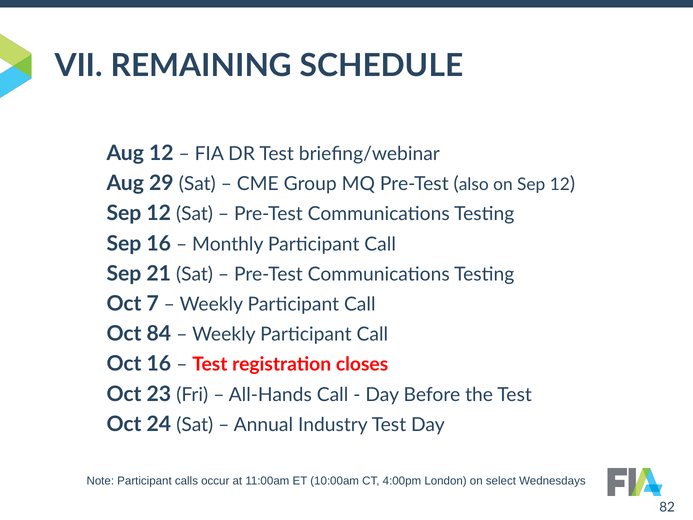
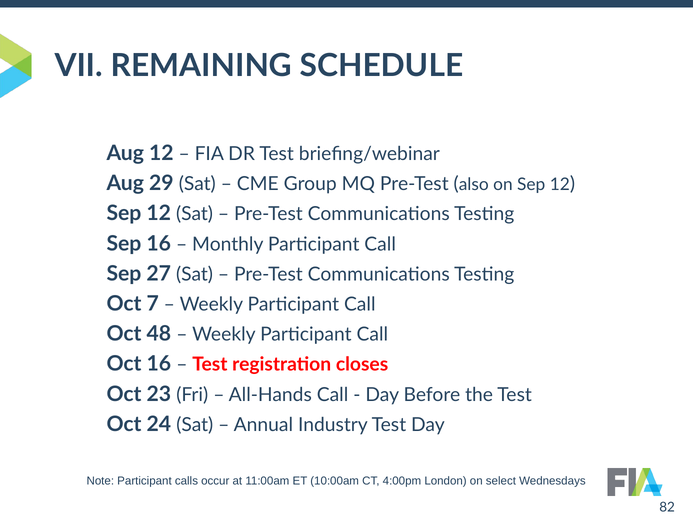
21: 21 -> 27
84: 84 -> 48
